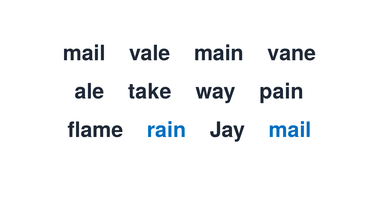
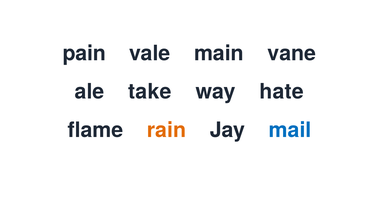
mail at (84, 53): mail -> pain
pain: pain -> hate
rain colour: blue -> orange
